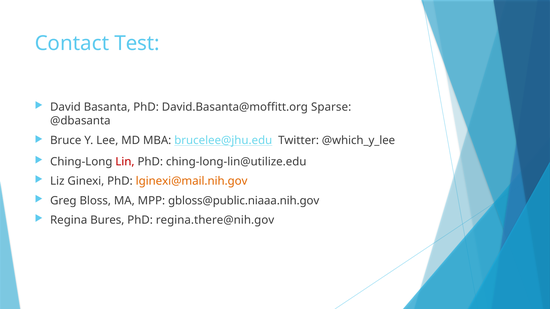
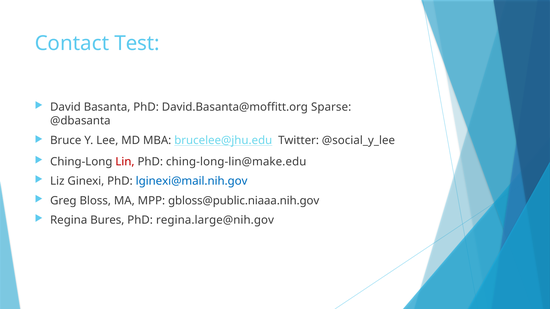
@which_y_lee: @which_y_lee -> @social_y_lee
ching-long-lin@utilize.edu: ching-long-lin@utilize.edu -> ching-long-lin@make.edu
lginexi@mail.nih.gov colour: orange -> blue
regina.there@nih.gov: regina.there@nih.gov -> regina.large@nih.gov
